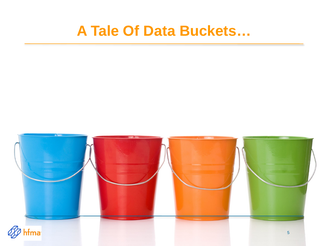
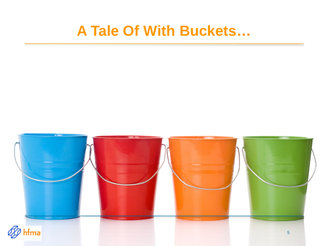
Data: Data -> With
